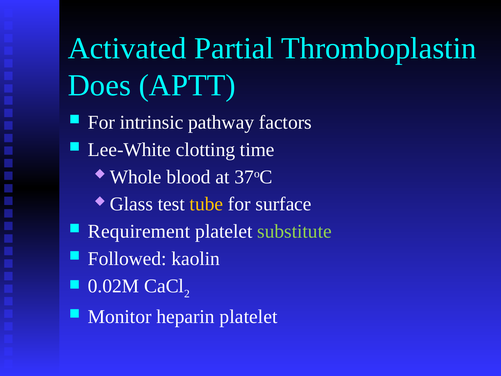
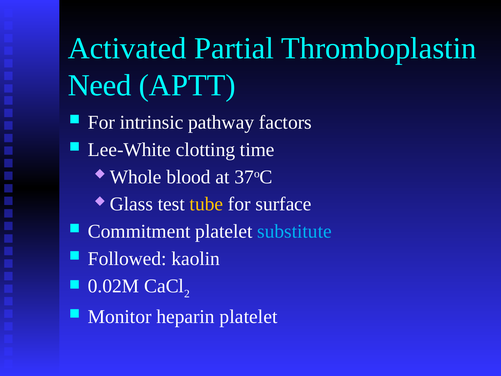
Does: Does -> Need
Requirement: Requirement -> Commitment
substitute colour: light green -> light blue
